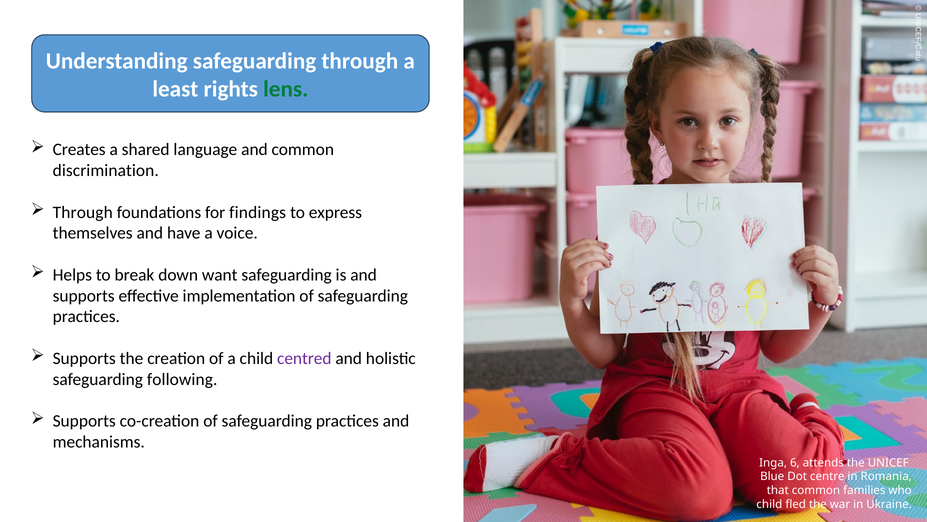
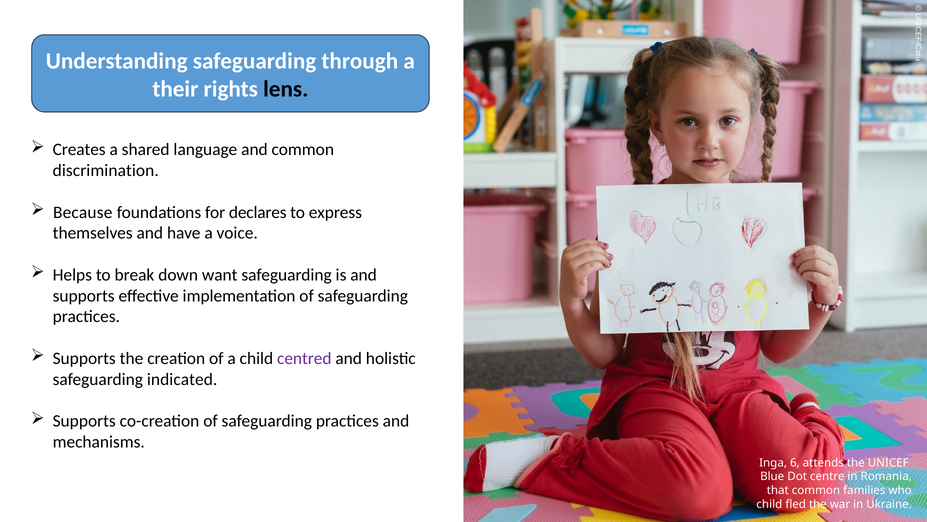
least: least -> their
lens colour: green -> black
Through at (83, 212): Through -> Because
findings: findings -> declares
following: following -> indicated
